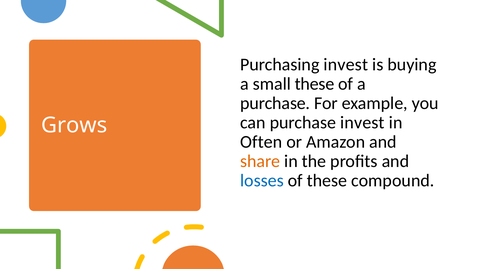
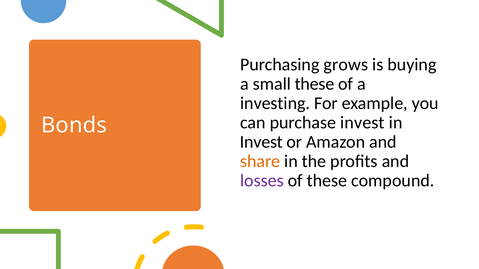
Purchasing invest: invest -> grows
purchase at (275, 103): purchase -> investing
Grows: Grows -> Bonds
Often at (261, 142): Often -> Invest
losses colour: blue -> purple
